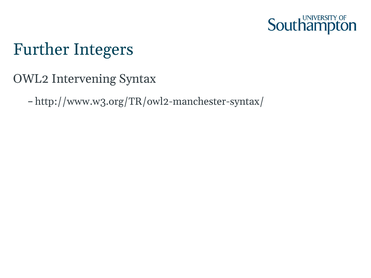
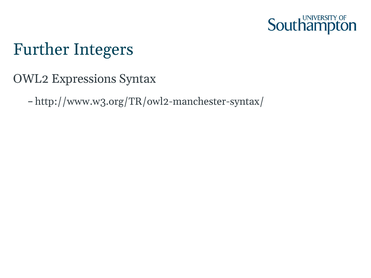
Intervening: Intervening -> Expressions
